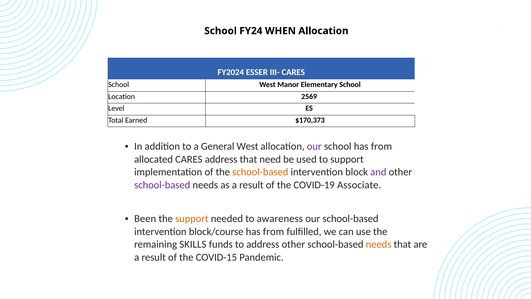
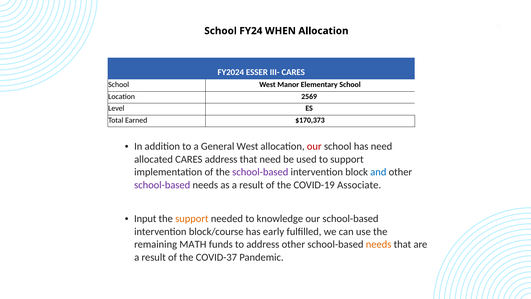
our at (314, 146) colour: purple -> red
school has from: from -> need
school-based at (260, 172) colour: orange -> purple
and colour: purple -> blue
Been: Been -> Input
awareness: awareness -> knowledge
block/course has from: from -> early
SKILLS: SKILLS -> MATH
COVID-15: COVID-15 -> COVID-37
